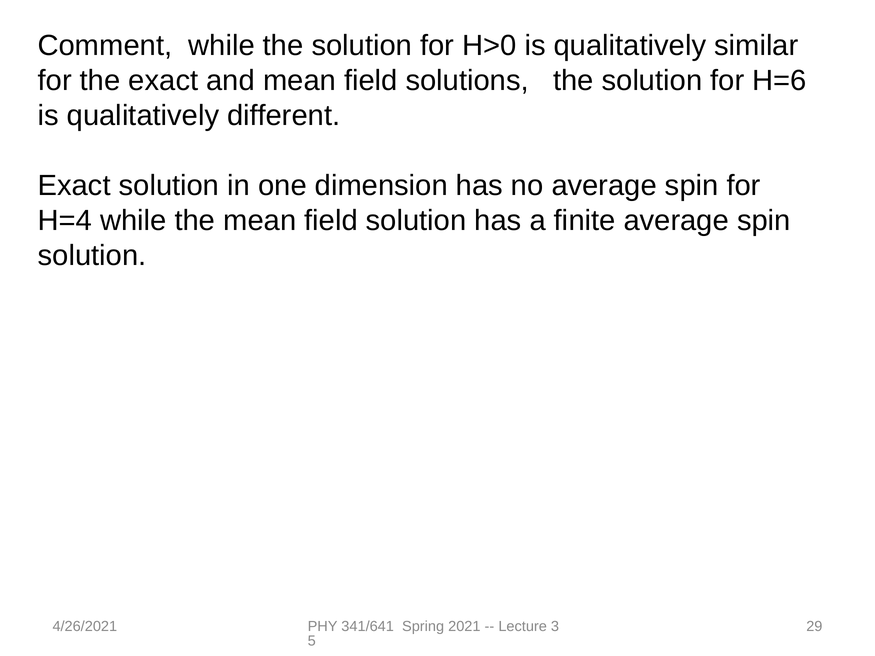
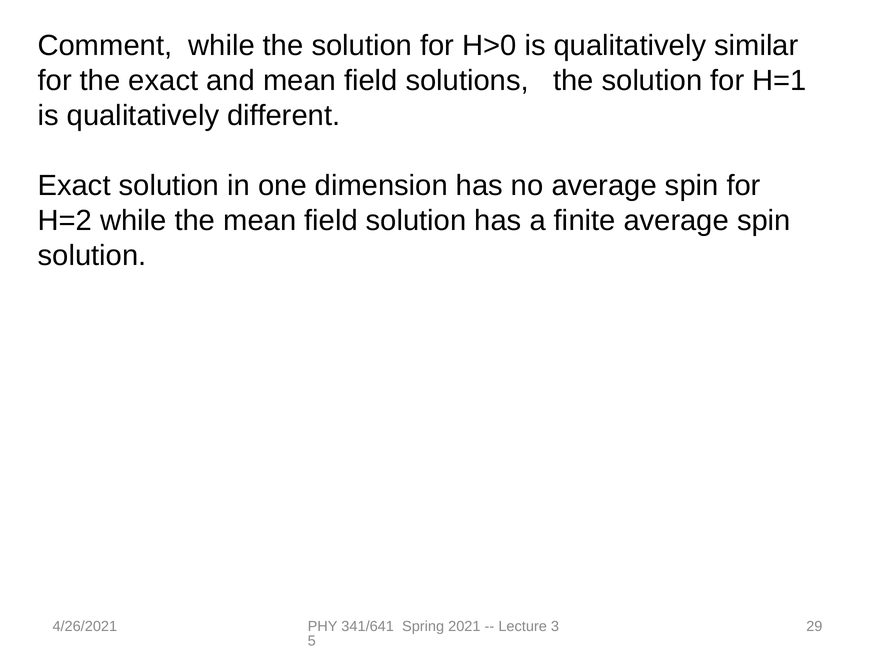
H=6: H=6 -> H=1
H=4: H=4 -> H=2
